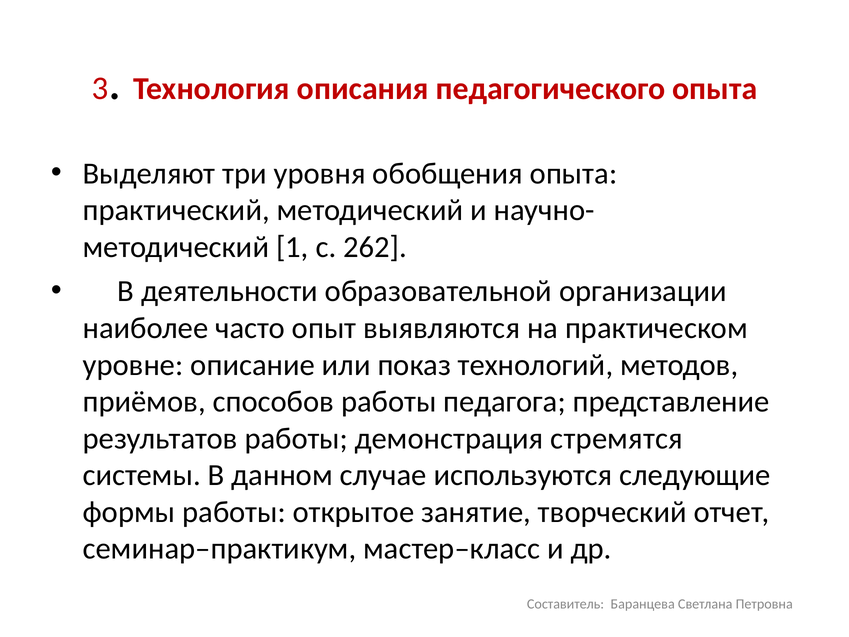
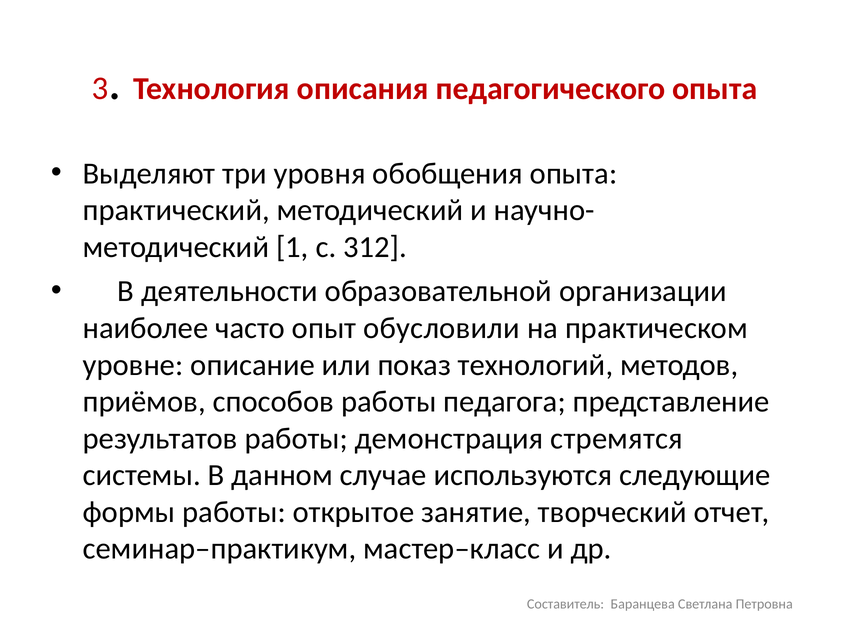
262: 262 -> 312
выявляются: выявляются -> обусловили
